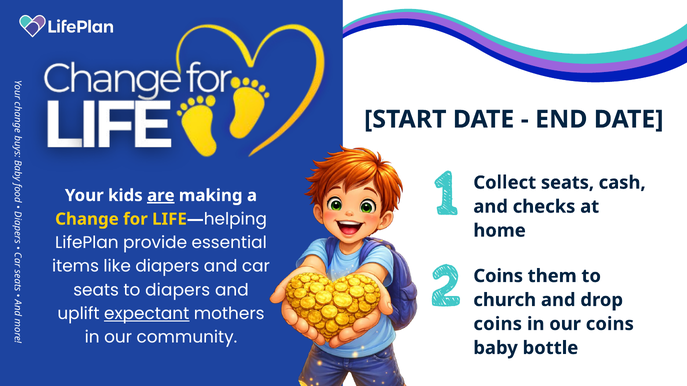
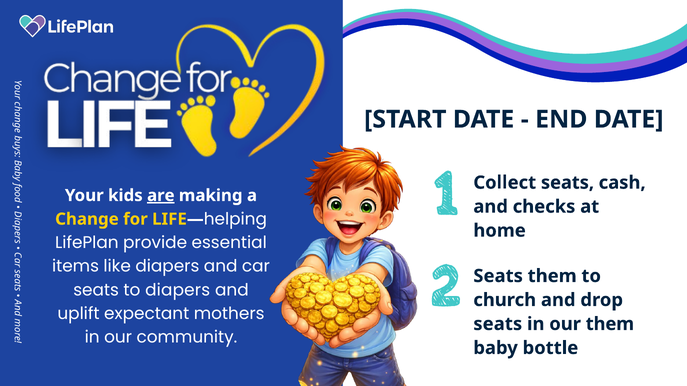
Coins at (498, 276): Coins -> Seats
expectant underline: present -> none
coins at (498, 324): coins -> seats
our coins: coins -> them
